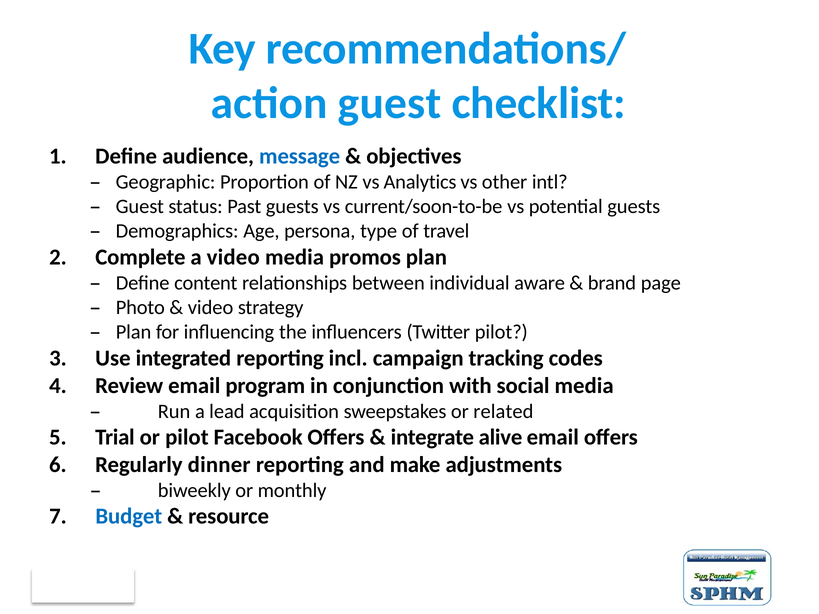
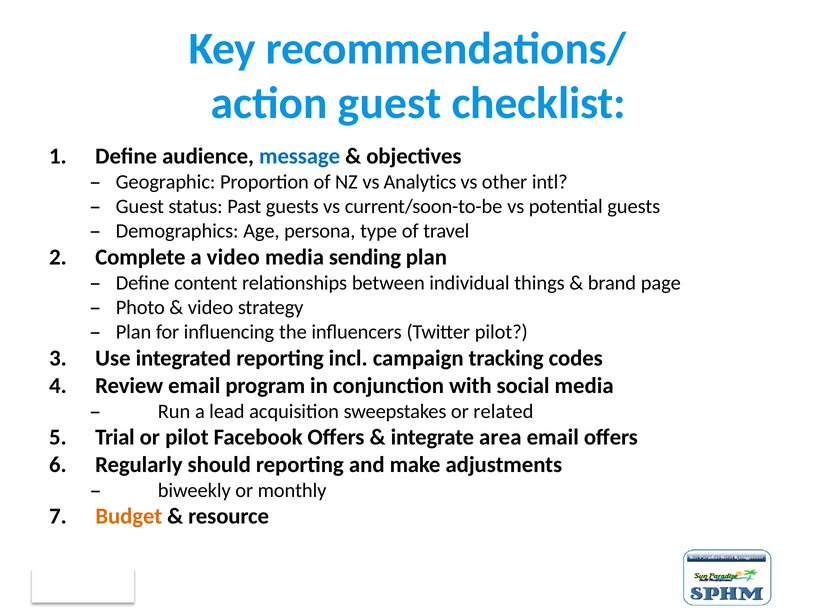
promos: promos -> sending
aware: aware -> things
alive: alive -> area
dinner: dinner -> should
Budget colour: blue -> orange
